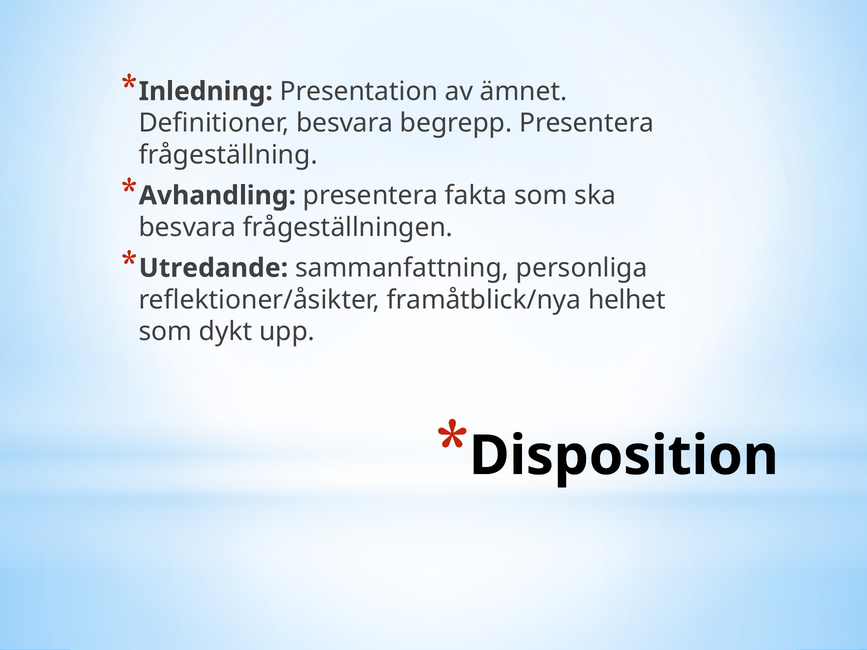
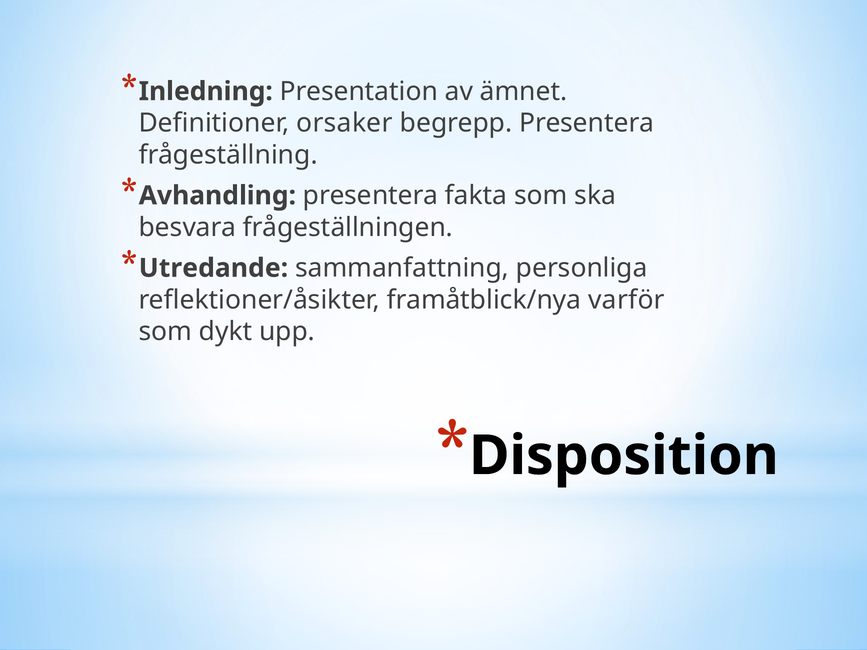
Definitioner besvara: besvara -> orsaker
helhet: helhet -> varför
